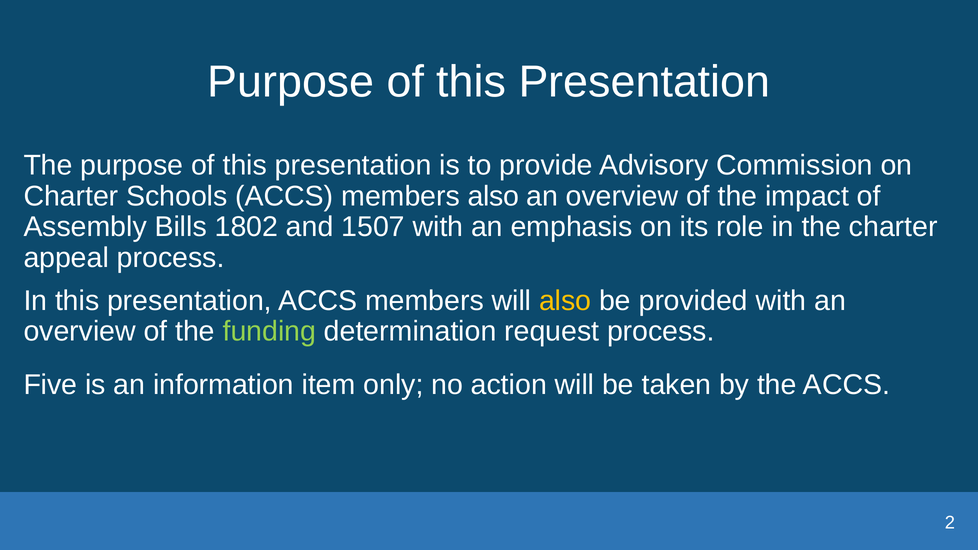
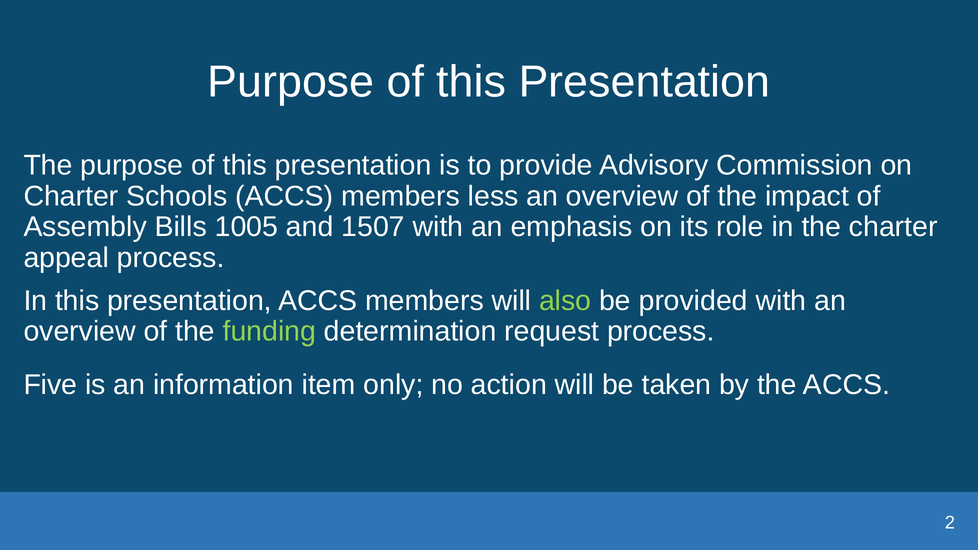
members also: also -> less
1802: 1802 -> 1005
also at (565, 301) colour: yellow -> light green
